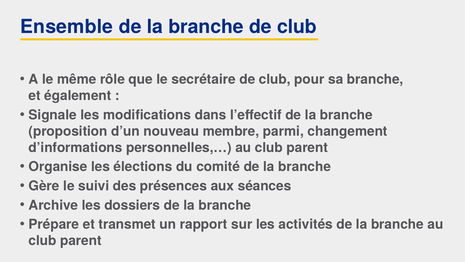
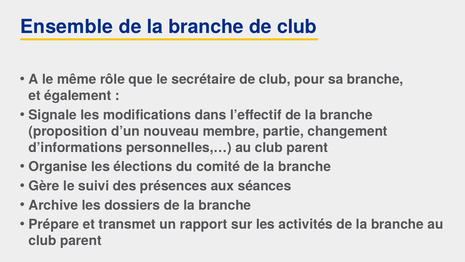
parmi: parmi -> partie
